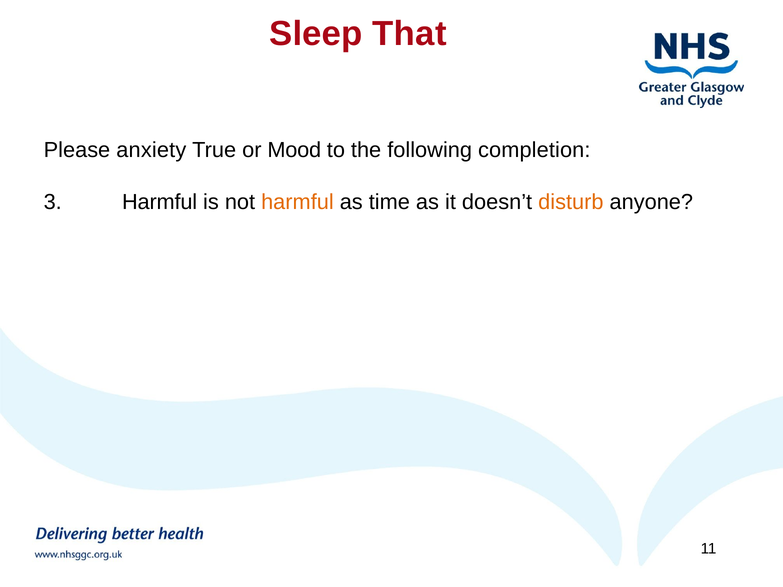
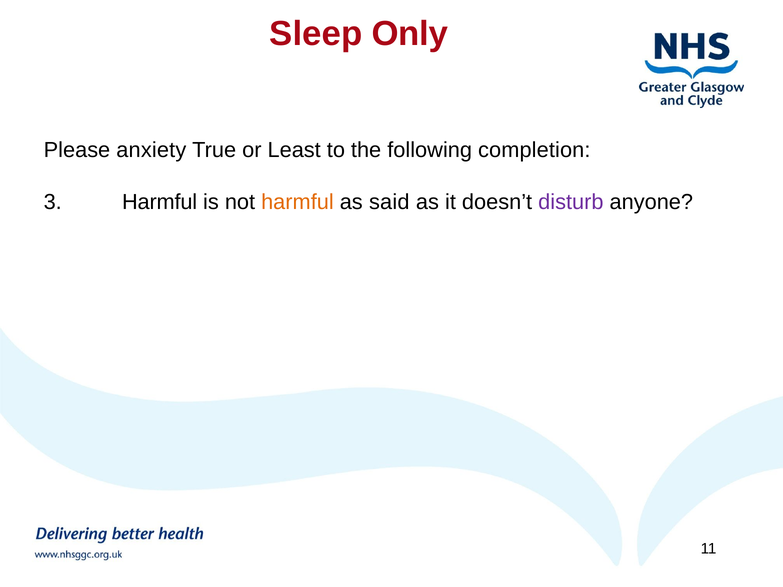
That: That -> Only
Mood: Mood -> Least
time: time -> said
disturb colour: orange -> purple
